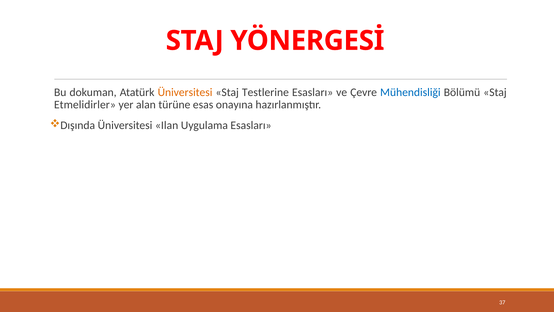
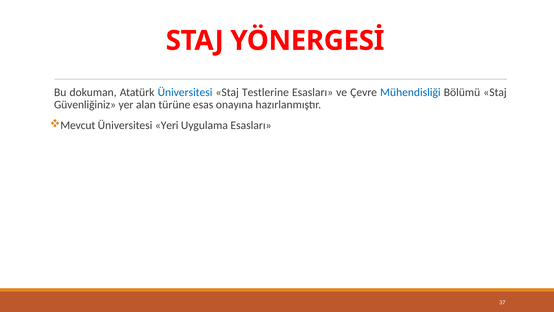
Üniversitesi at (185, 92) colour: orange -> blue
Etmelidirler: Etmelidirler -> Güvenliğiniz
Dışında: Dışında -> Mevcut
Ilan: Ilan -> Yeri
